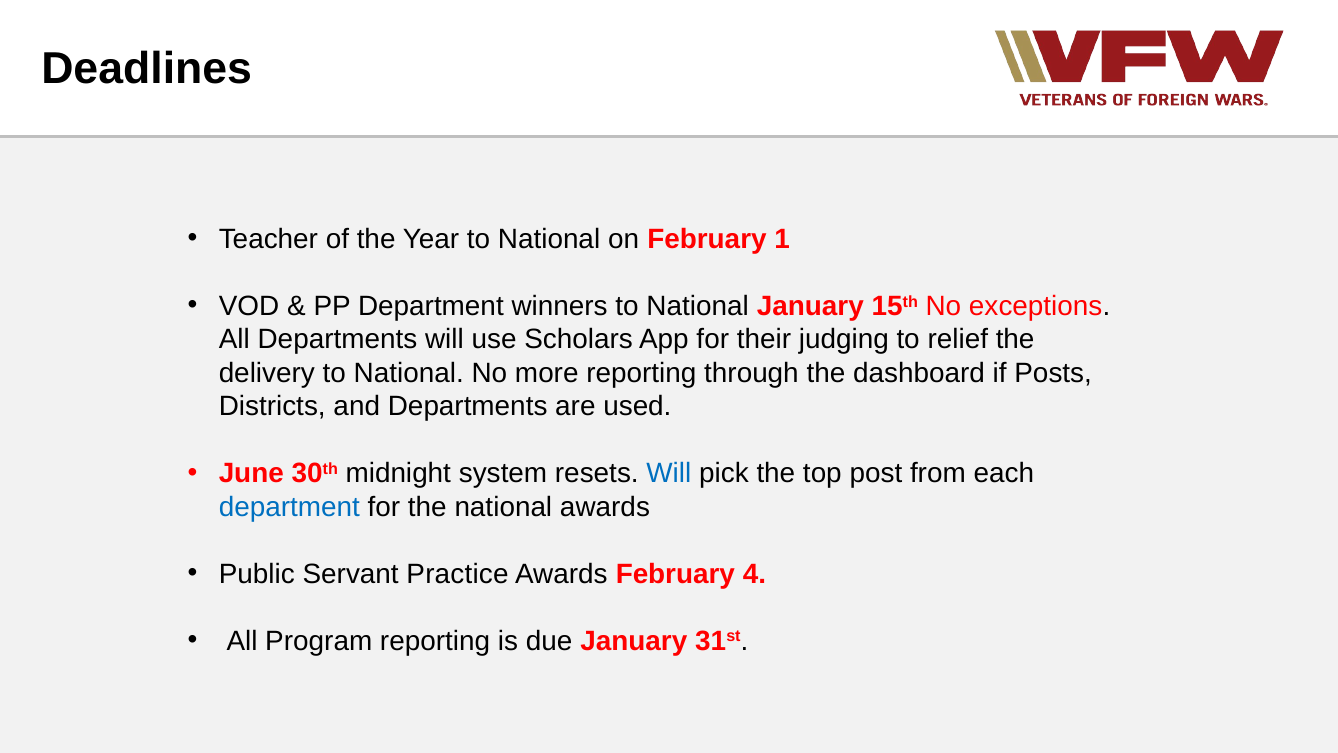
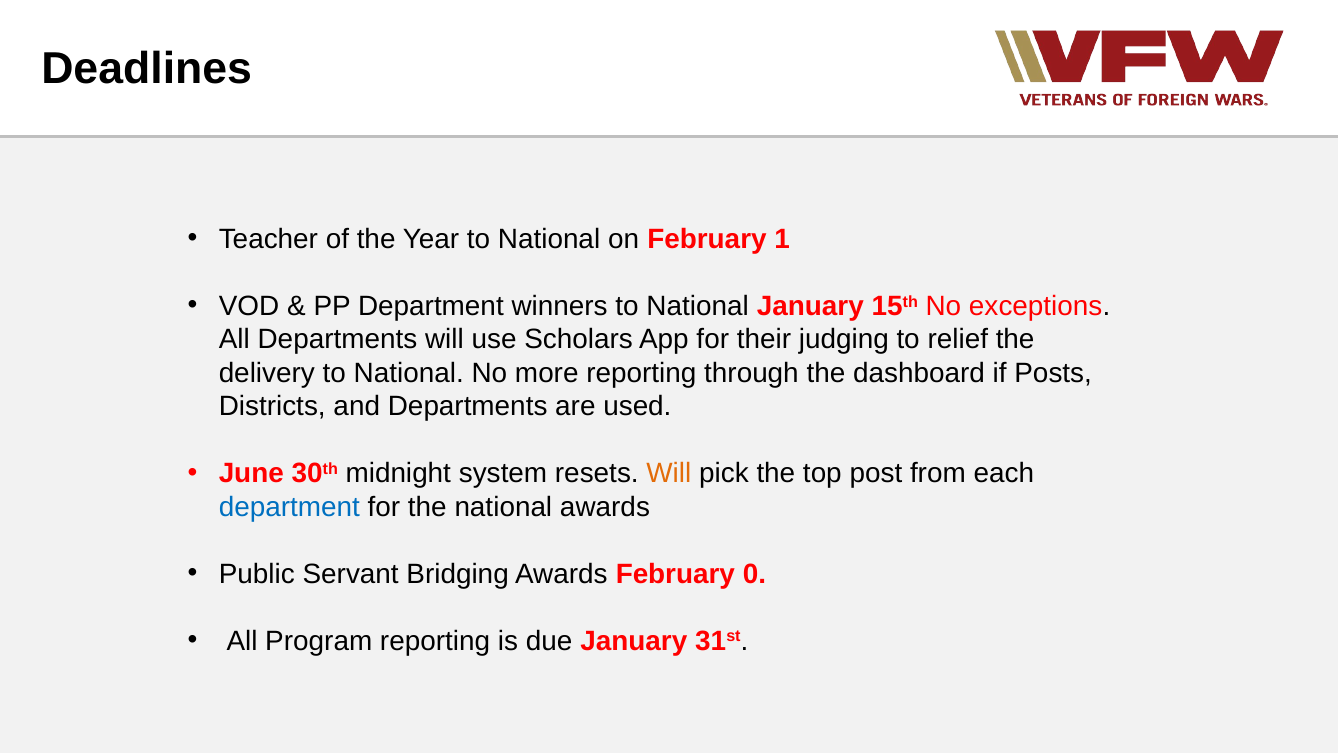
Will at (669, 473) colour: blue -> orange
Practice: Practice -> Bridging
4: 4 -> 0
